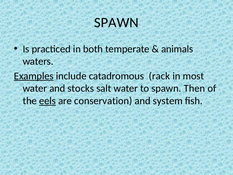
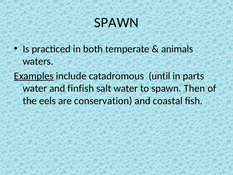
rack: rack -> until
most: most -> parts
stocks: stocks -> finfish
eels underline: present -> none
system: system -> coastal
